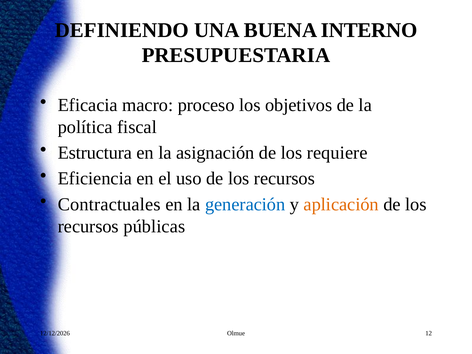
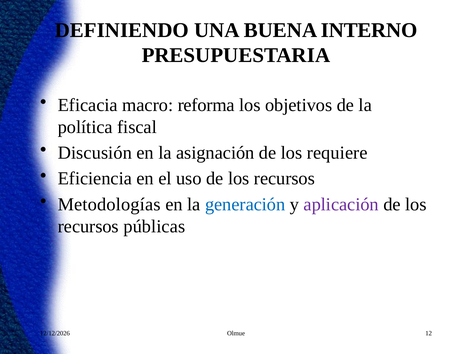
proceso: proceso -> reforma
Estructura: Estructura -> Discusión
Contractuales: Contractuales -> Metodologías
aplicación colour: orange -> purple
